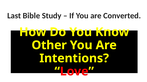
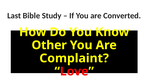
Intentions: Intentions -> Complaint
